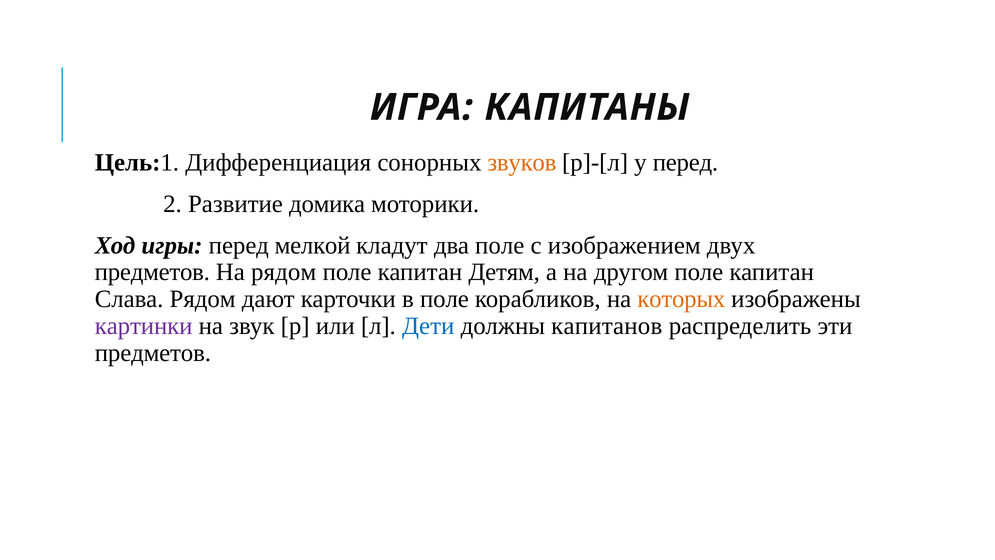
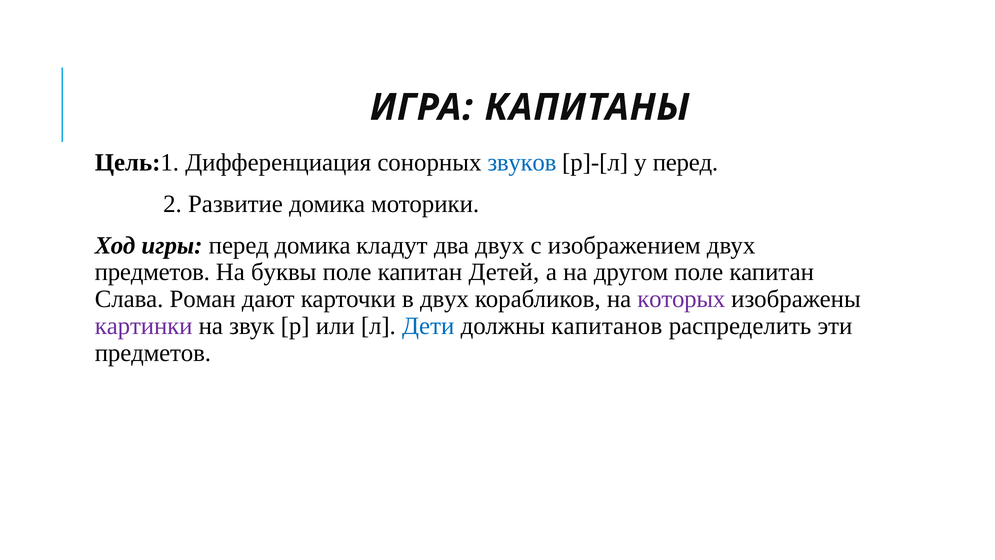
звуков colour: orange -> blue
перед мелкой: мелкой -> домика
два поле: поле -> двух
На рядом: рядом -> буквы
Детям: Детям -> Детей
Слава Рядом: Рядом -> Роман
в поле: поле -> двух
которых colour: orange -> purple
